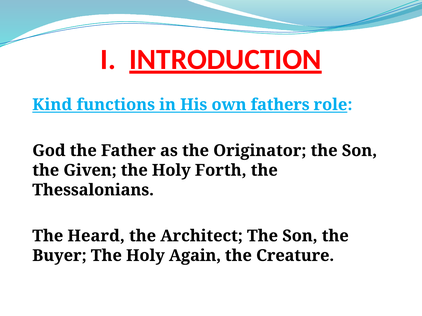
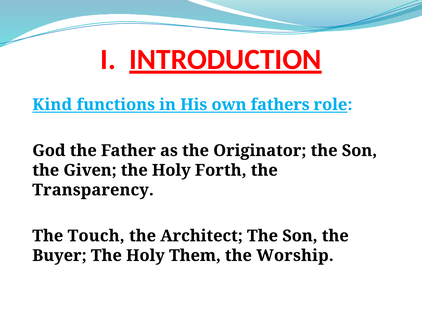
Thessalonians: Thessalonians -> Transparency
Heard: Heard -> Touch
Again: Again -> Them
Creature: Creature -> Worship
